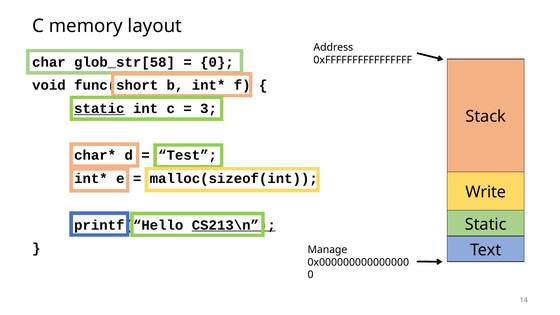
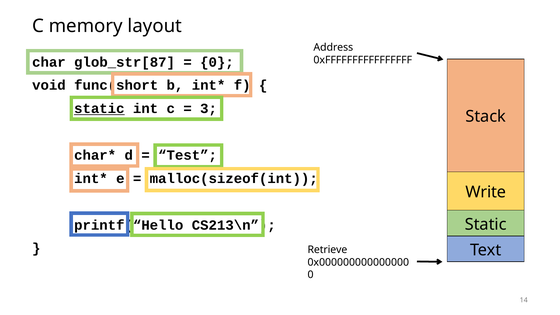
glob_str[58: glob_str[58 -> glob_str[87
CS213\n underline: present -> none
Manage: Manage -> Retrieve
